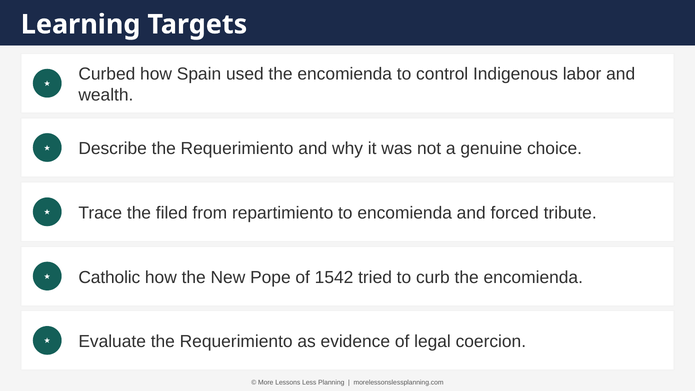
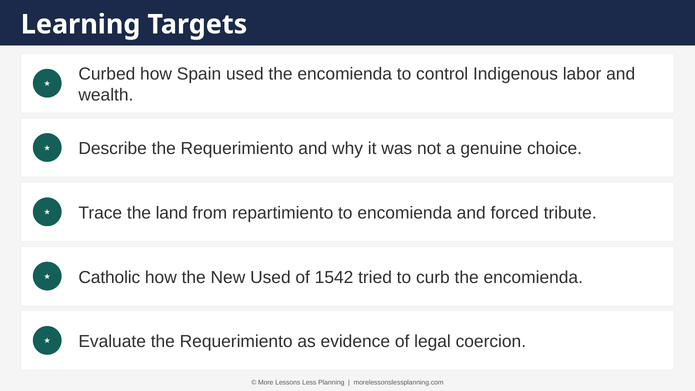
filed: filed -> land
New Pope: Pope -> Used
